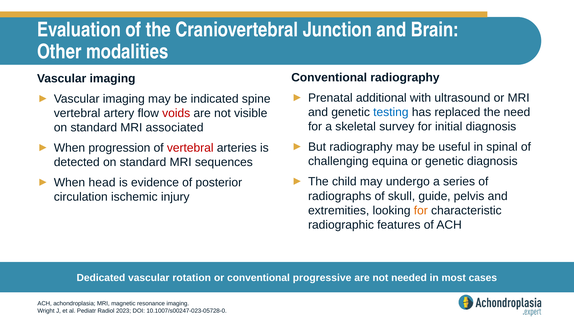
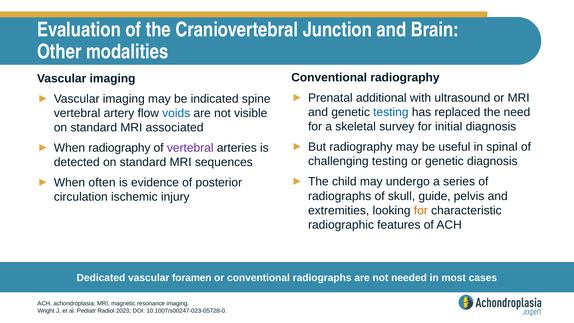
voids colour: red -> blue
When progression: progression -> radiography
vertebral at (190, 148) colour: red -> purple
challenging equina: equina -> testing
head: head -> often
rotation: rotation -> foramen
conventional progressive: progressive -> radiographs
